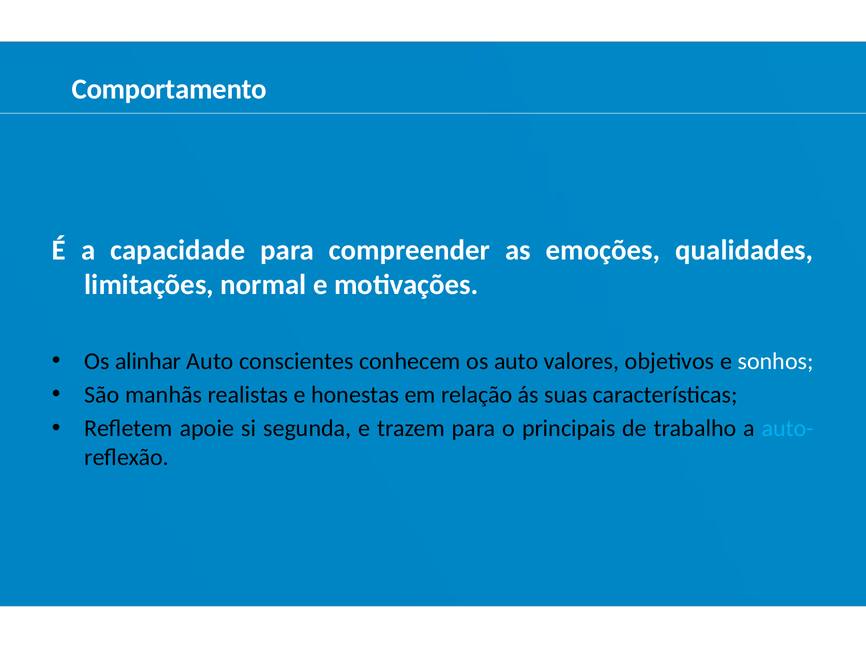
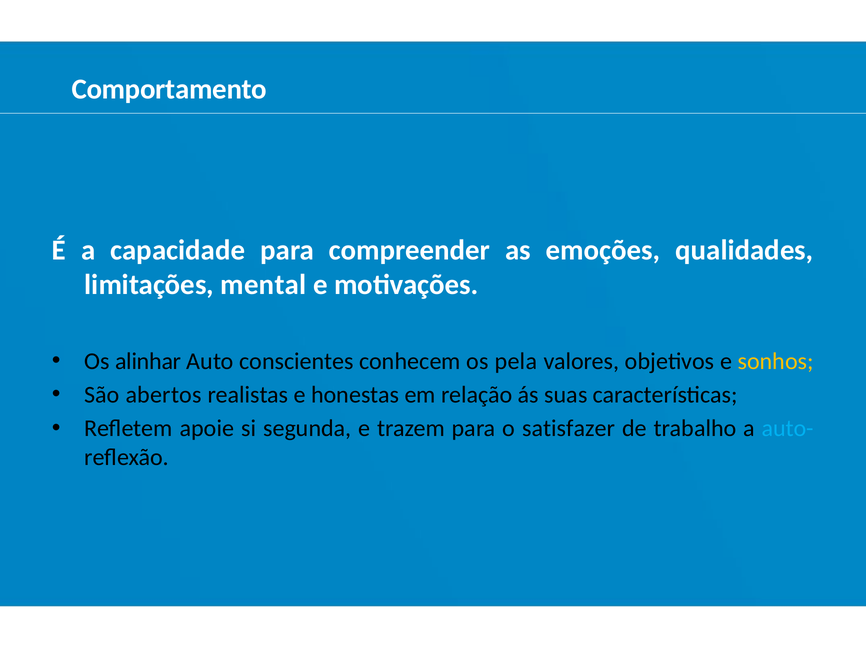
normal: normal -> mental
os auto: auto -> pela
sonhos colour: white -> yellow
manhãs: manhãs -> abertos
principais: principais -> satisfazer
